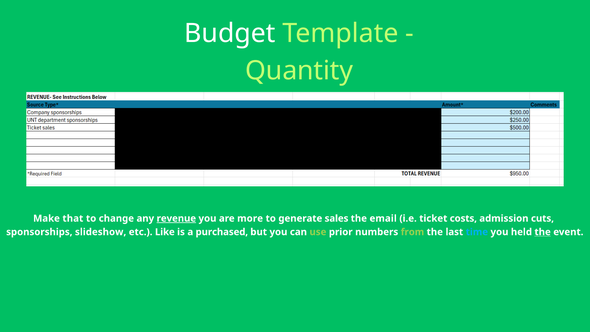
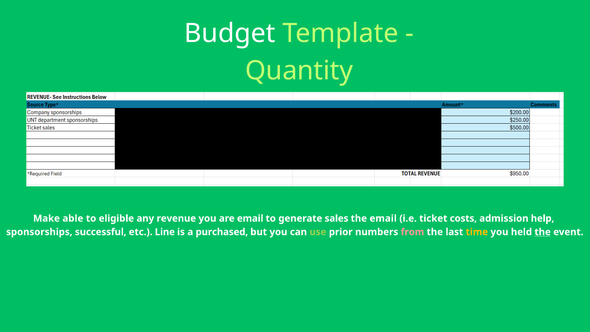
that: that -> able
change: change -> eligible
revenue underline: present -> none
are more: more -> email
cuts: cuts -> help
slideshow: slideshow -> successful
Like: Like -> Line
from colour: light green -> pink
time colour: light blue -> yellow
